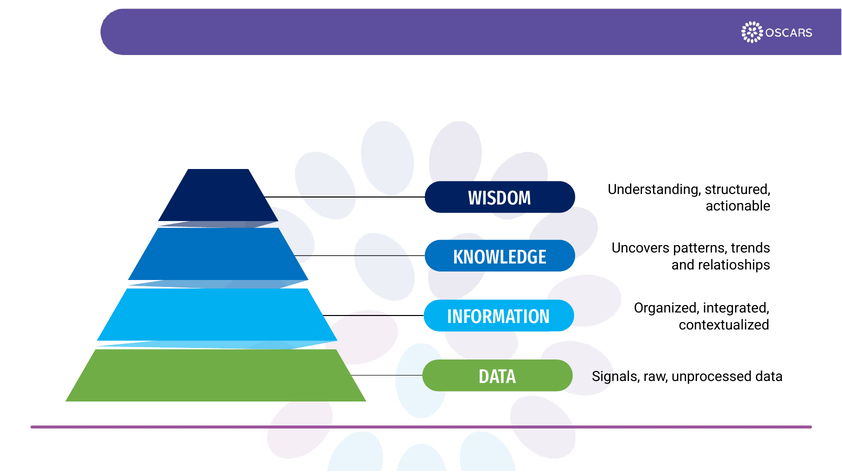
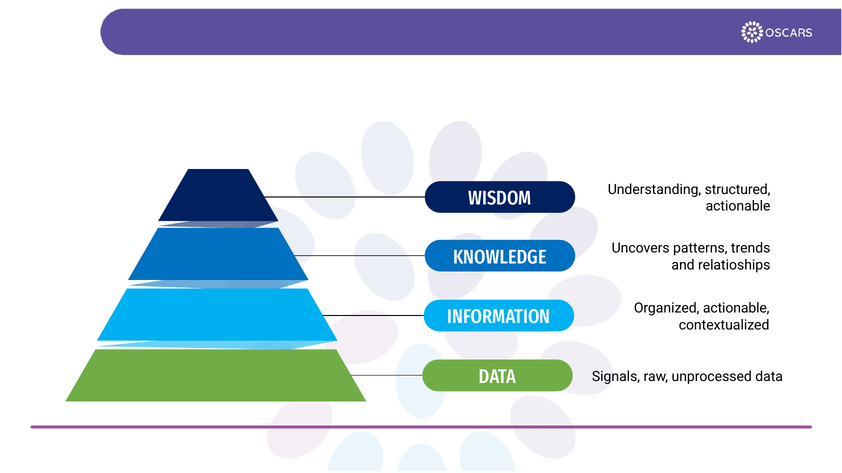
Organized integrated: integrated -> actionable
